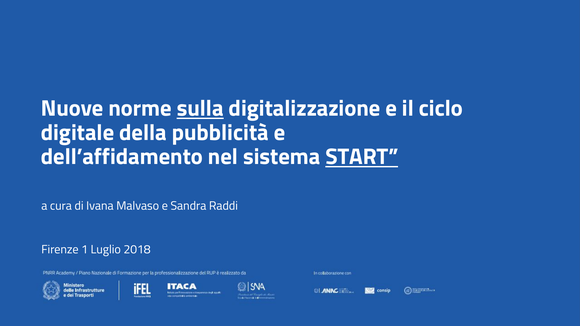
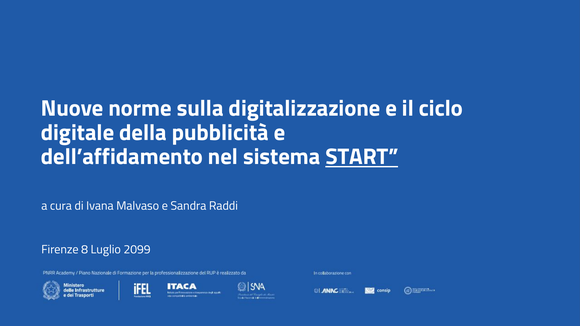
sulla underline: present -> none
1: 1 -> 8
2018: 2018 -> 2099
